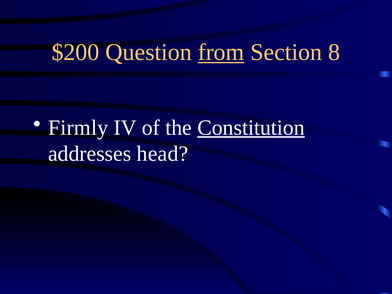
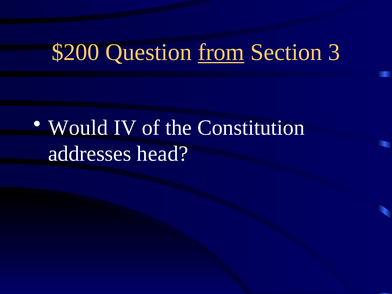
8: 8 -> 3
Firmly: Firmly -> Would
Constitution underline: present -> none
